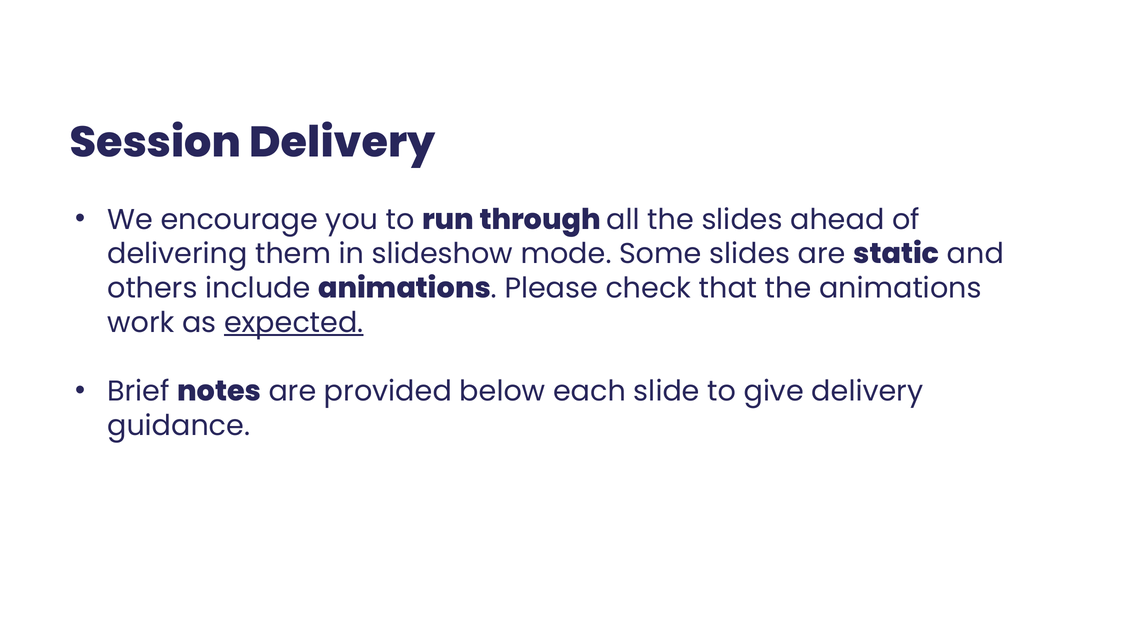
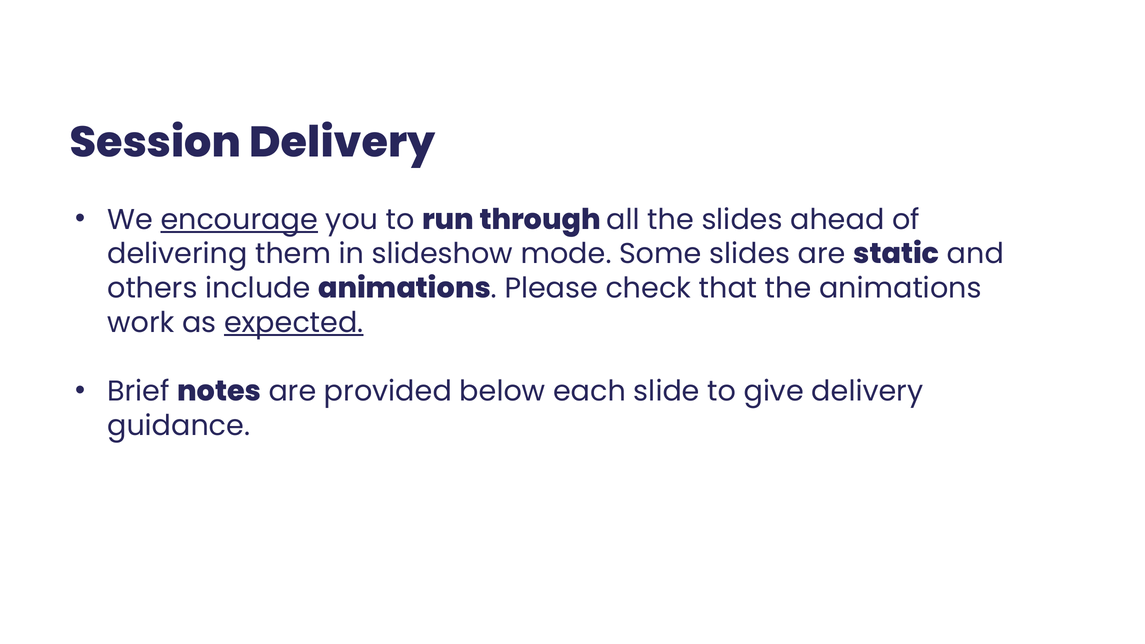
encourage underline: none -> present
